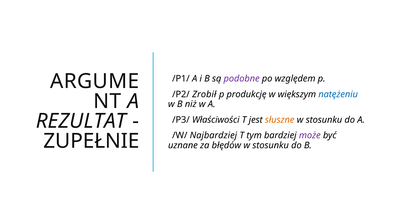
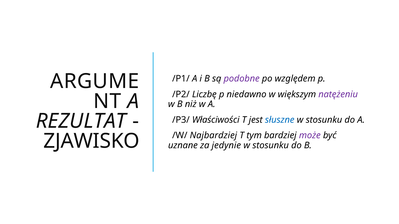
Zrobił: Zrobił -> Liczbę
produkcję: produkcję -> niedawno
natężeniu colour: blue -> purple
słuszne colour: orange -> blue
ZUPEŁNIE: ZUPEŁNIE -> ZJAWISKO
błędów: błędów -> jedynie
